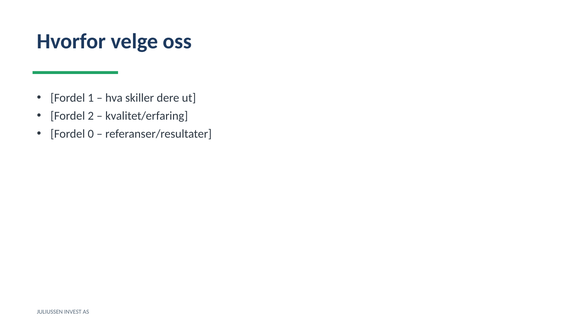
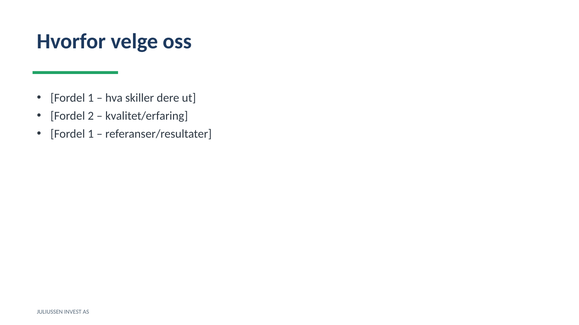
0 at (91, 134): 0 -> 1
